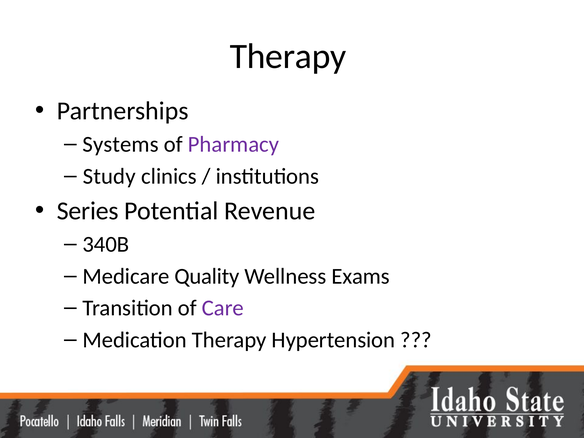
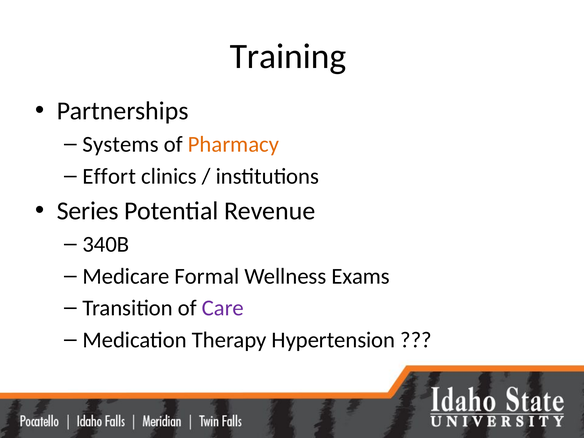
Therapy at (288, 57): Therapy -> Training
Pharmacy colour: purple -> orange
Study: Study -> Effort
Quality: Quality -> Formal
